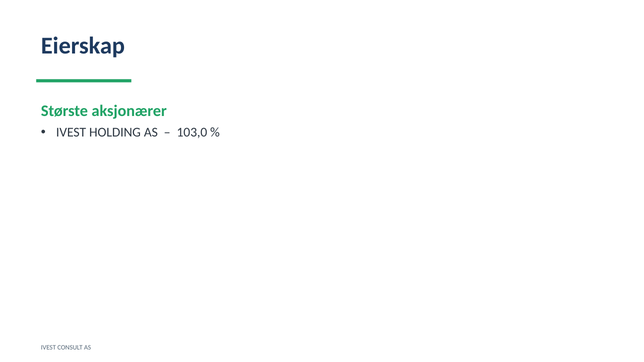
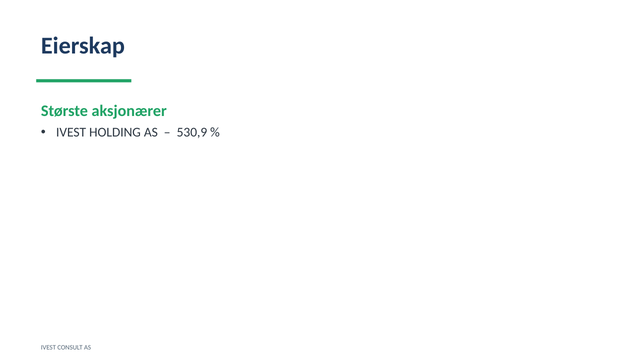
103,0: 103,0 -> 530,9
